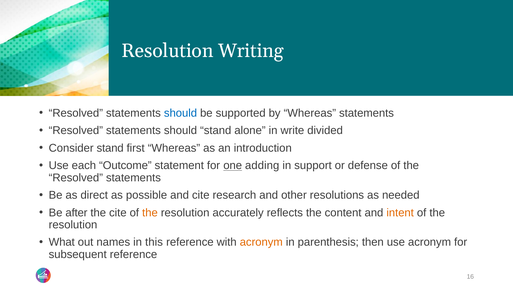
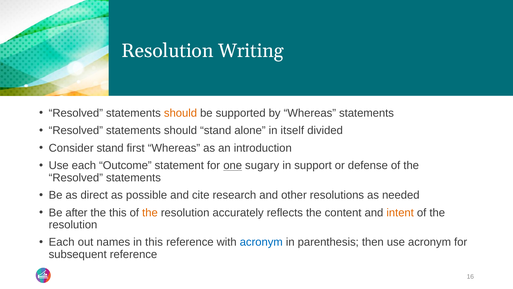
should at (181, 113) colour: blue -> orange
write: write -> itself
adding: adding -> sugary
the cite: cite -> this
What at (62, 242): What -> Each
acronym at (261, 242) colour: orange -> blue
